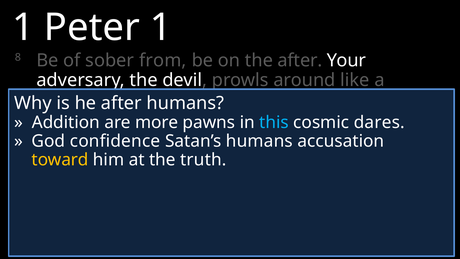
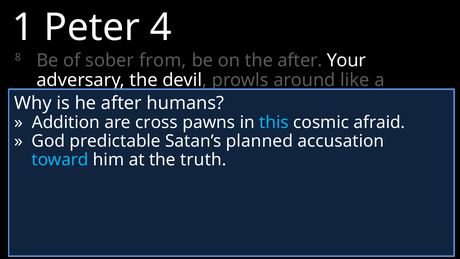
Peter 1: 1 -> 4
more: more -> cross
dares: dares -> afraid
confidence: confidence -> predictable
Satan’s humans: humans -> planned
toward colour: yellow -> light blue
